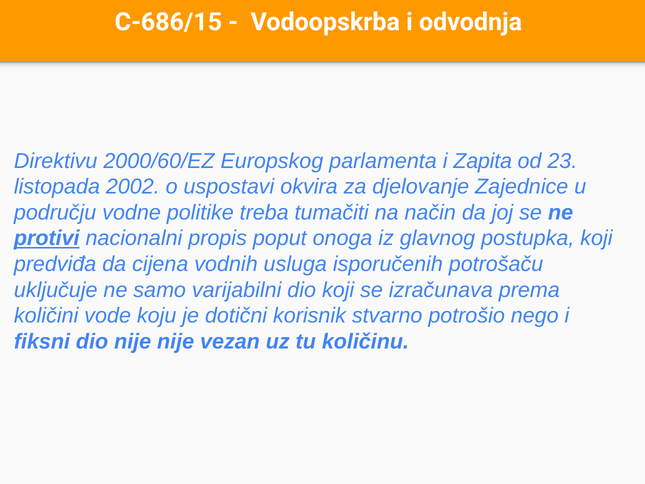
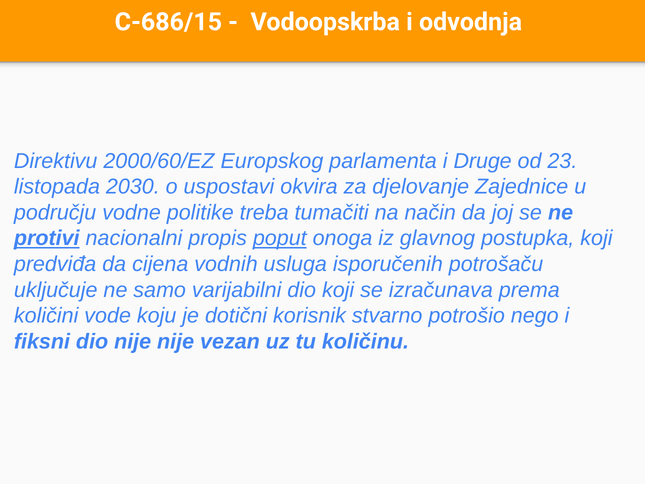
Zapita: Zapita -> Druge
2002: 2002 -> 2030
poput underline: none -> present
